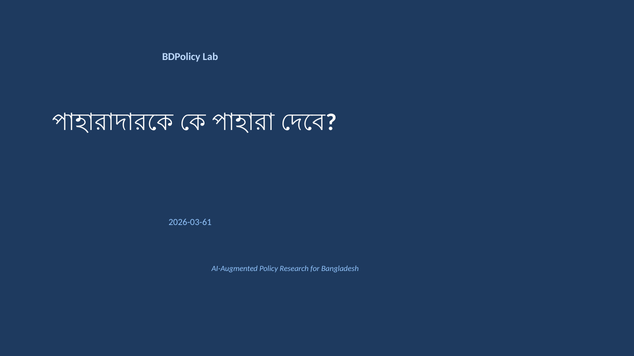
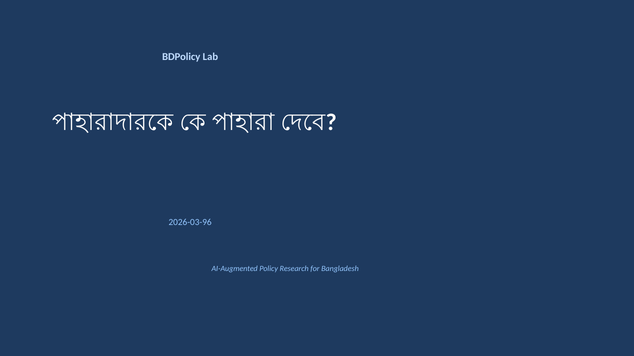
2026-03-61: 2026-03-61 -> 2026-03-96
